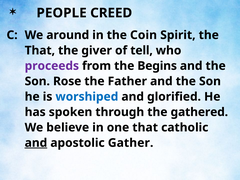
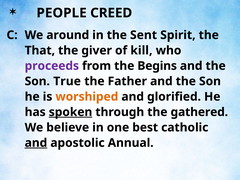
Coin: Coin -> Sent
tell: tell -> kill
Rose: Rose -> True
worshiped colour: blue -> orange
spoken underline: none -> present
one that: that -> best
Gather: Gather -> Annual
